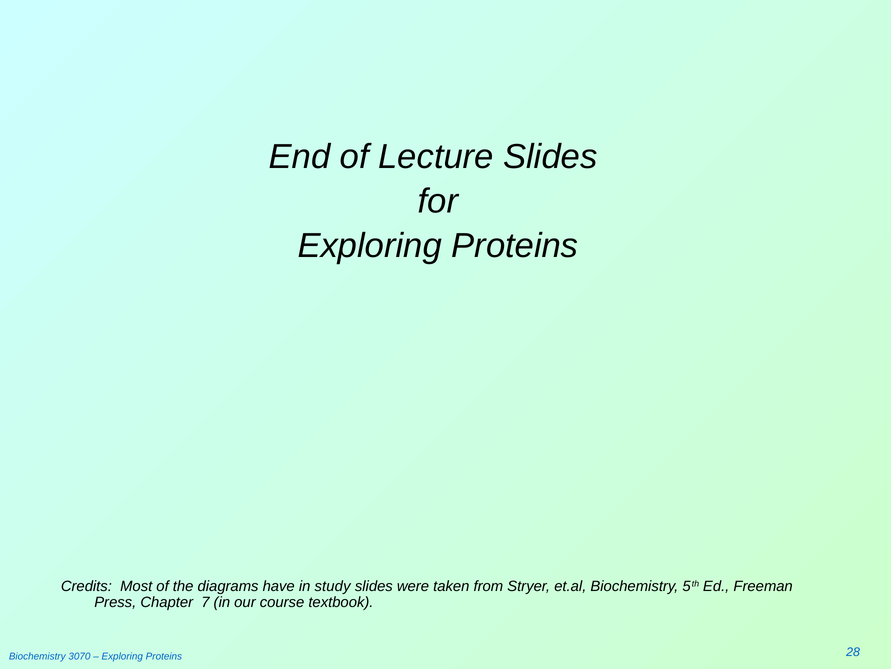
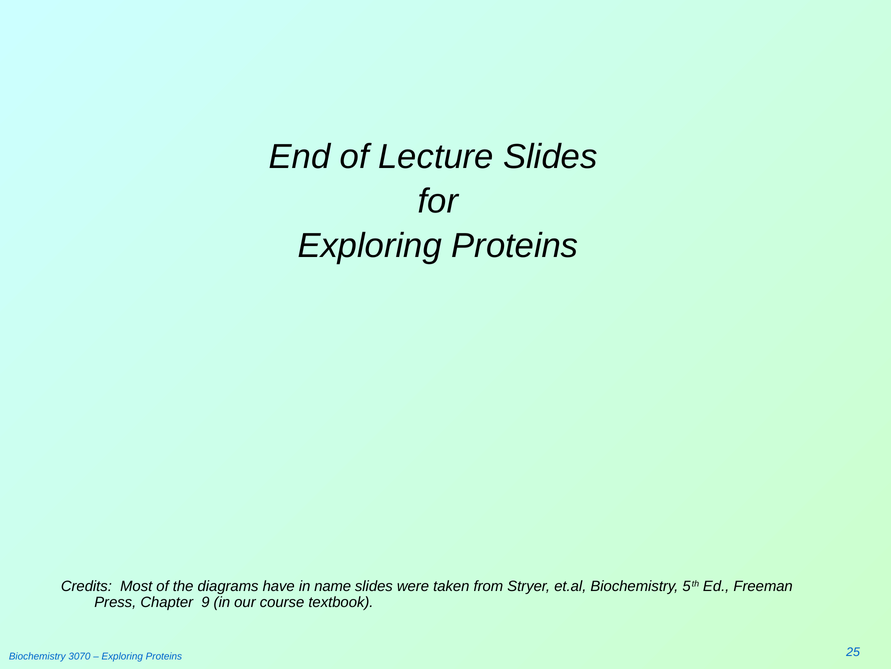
study: study -> name
7: 7 -> 9
28: 28 -> 25
